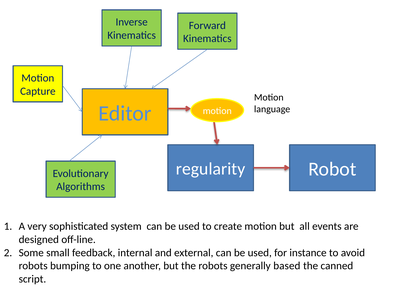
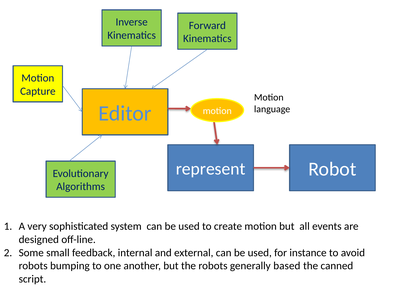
regularity: regularity -> represent
